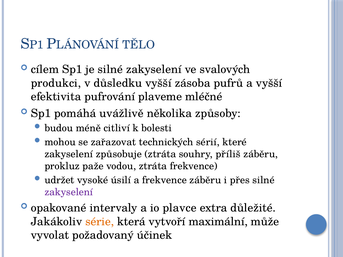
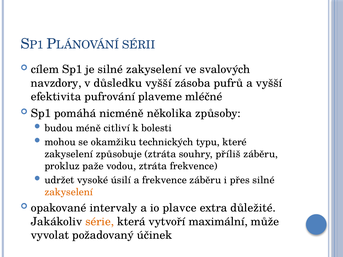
TĚLO: TĚLO -> SÉRII
produkci: produkci -> navzdory
uvážlivě: uvážlivě -> nicméně
zařazovat: zařazovat -> okamžiku
sérií: sérií -> typu
zakyselení at (69, 192) colour: purple -> orange
